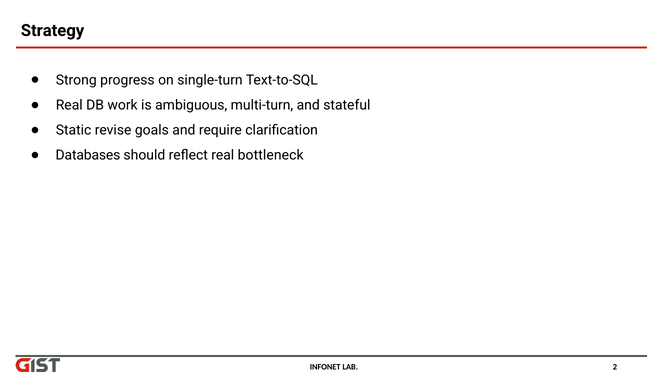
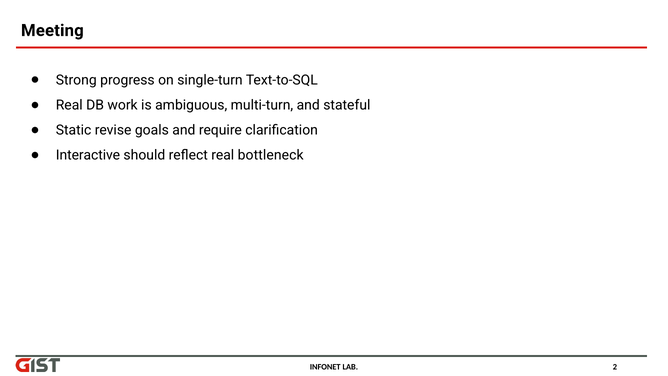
Strategy: Strategy -> Meeting
Databases: Databases -> Interactive
